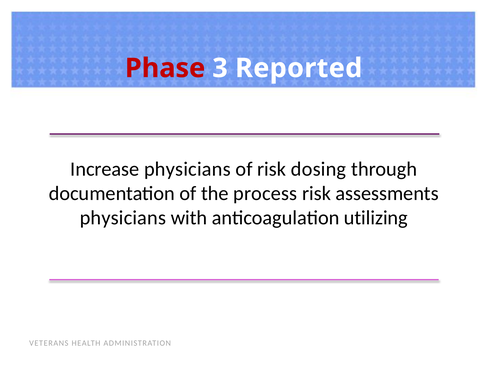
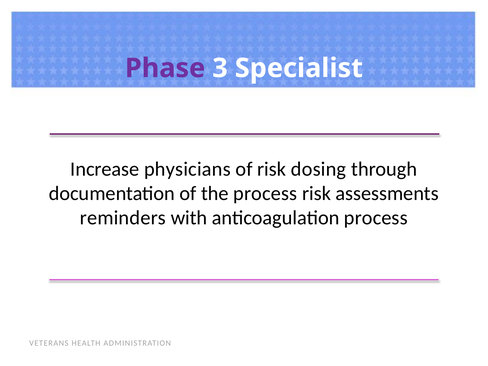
Phase colour: red -> purple
Reported: Reported -> Specialist
physicians at (123, 218): physicians -> reminders
anticoagulation utilizing: utilizing -> process
